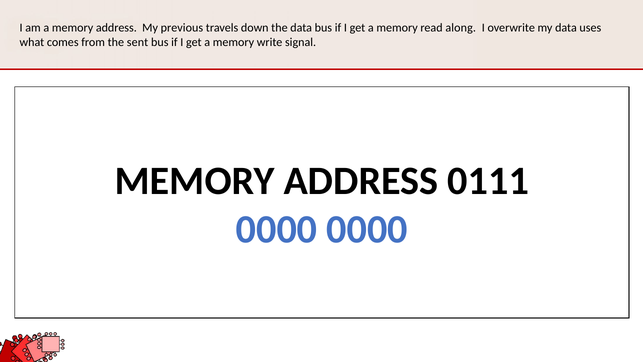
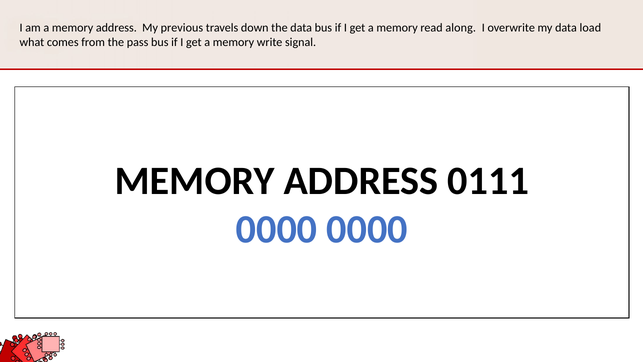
uses: uses -> load
sent: sent -> pass
